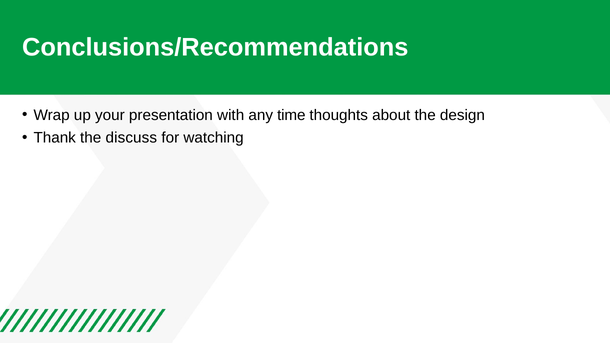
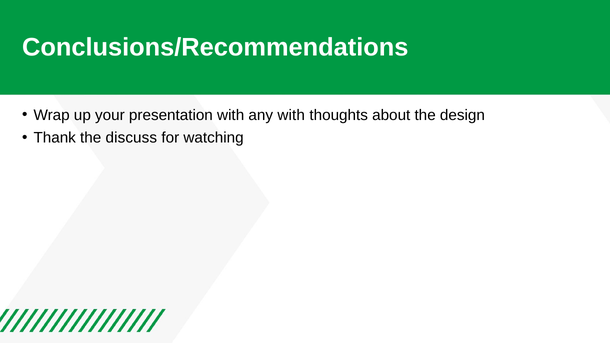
any time: time -> with
